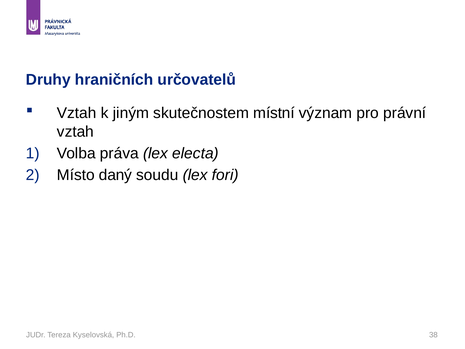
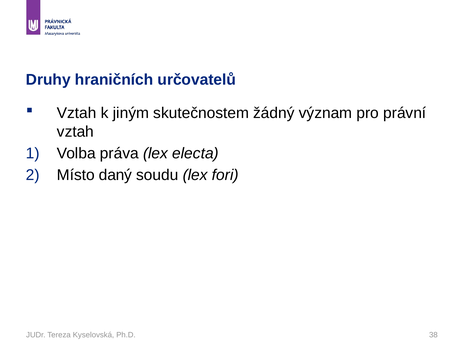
místní: místní -> žádný
